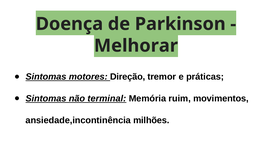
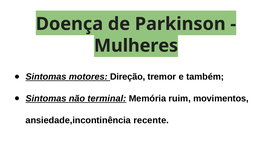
Melhorar: Melhorar -> Mulheres
práticas: práticas -> também
milhões: milhões -> recente
